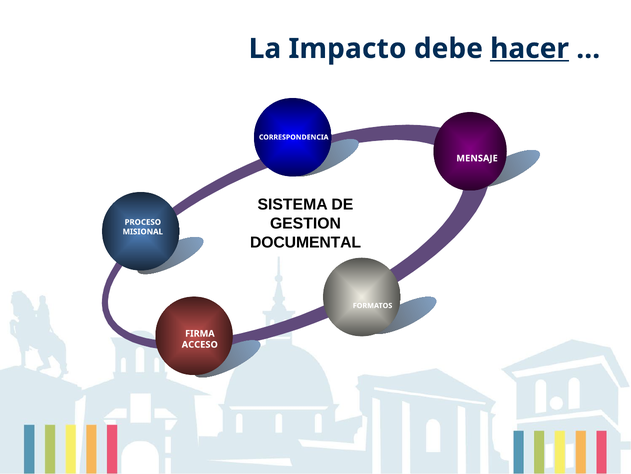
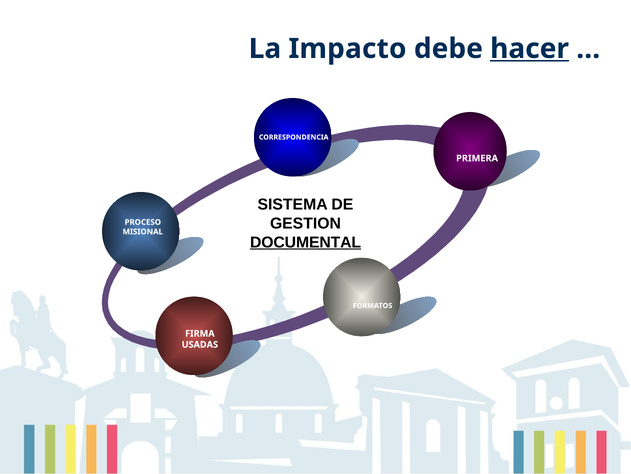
MENSAJE: MENSAJE -> PRIMERA
DOCUMENTAL underline: none -> present
ACCESO: ACCESO -> USADAS
